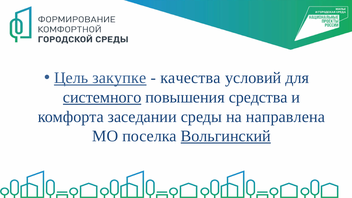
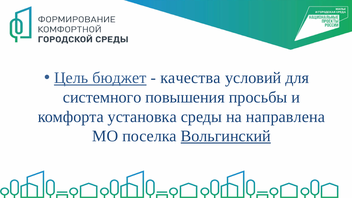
закупке: закупке -> бюджет
системного underline: present -> none
средства: средства -> просьбы
заседании: заседании -> установка
